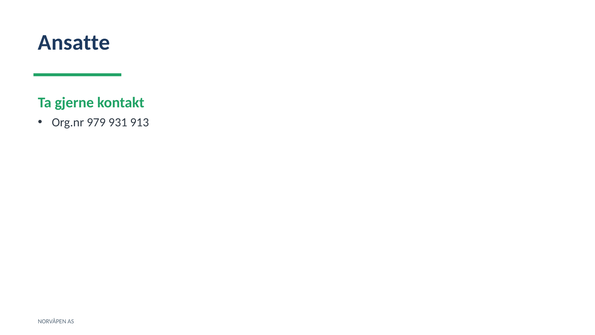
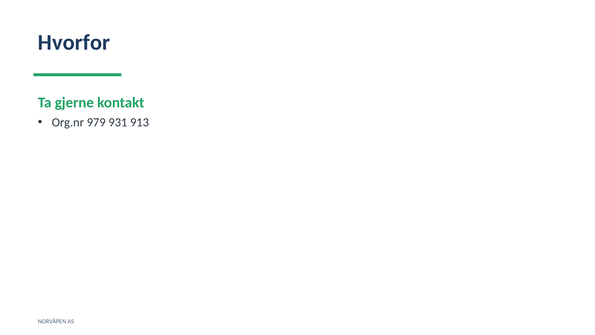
Ansatte: Ansatte -> Hvorfor
